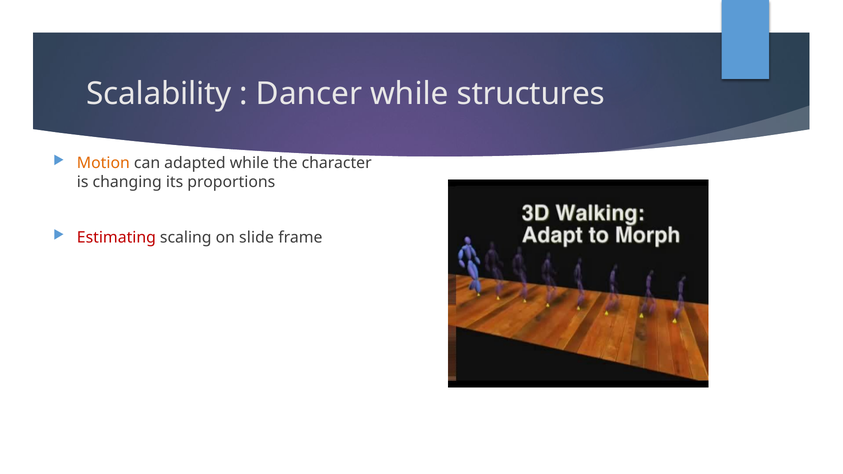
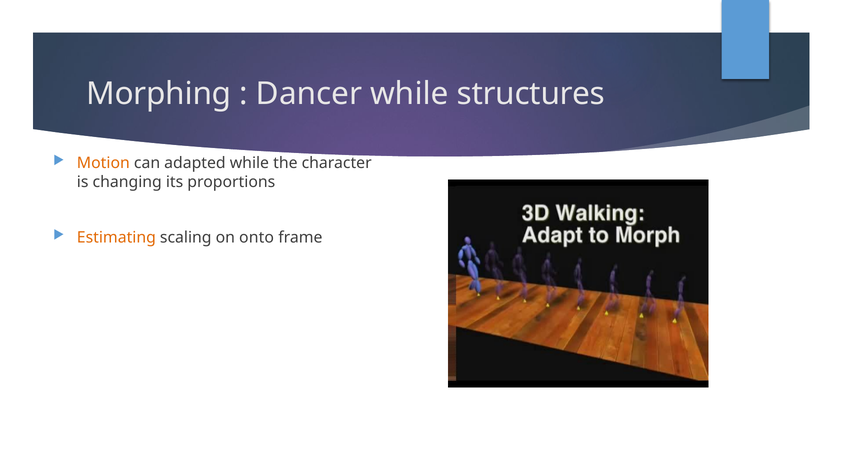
Scalability: Scalability -> Morphing
Estimating colour: red -> orange
slide: slide -> onto
